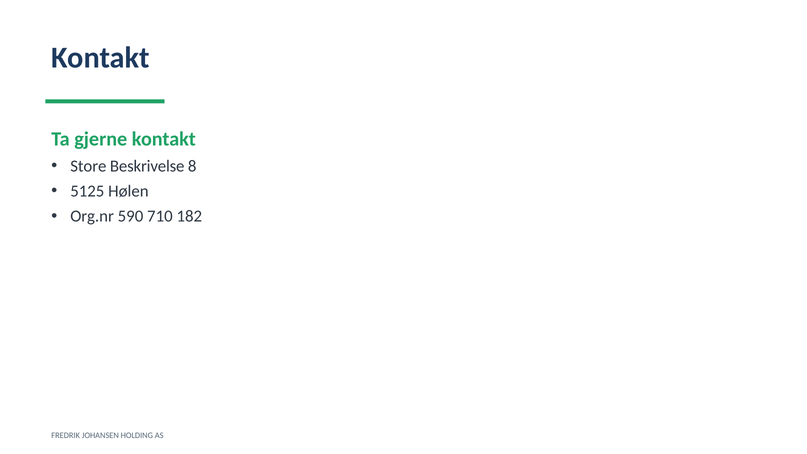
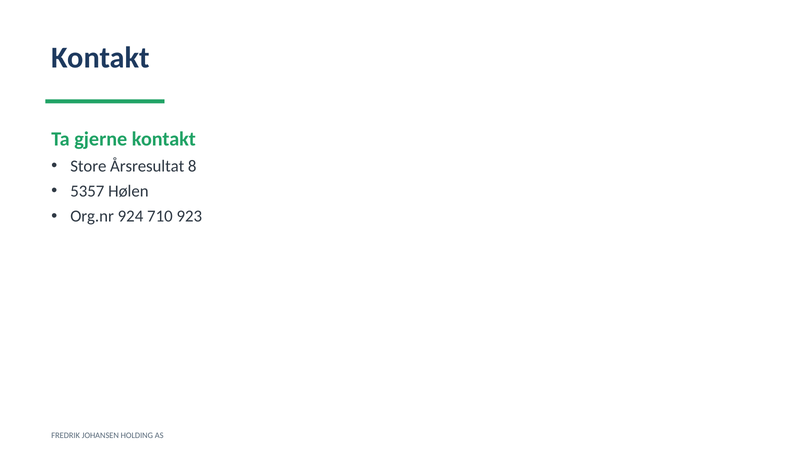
Beskrivelse: Beskrivelse -> Årsresultat
5125: 5125 -> 5357
590: 590 -> 924
182: 182 -> 923
